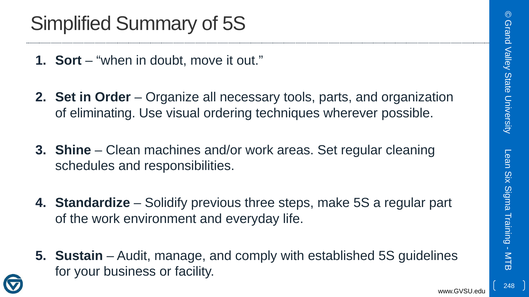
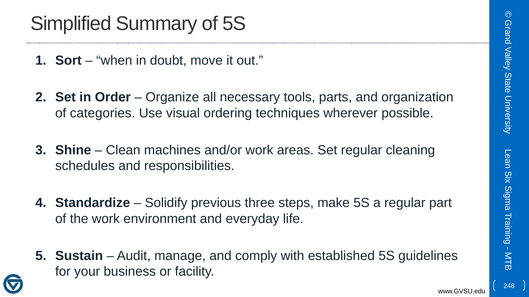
eliminating: eliminating -> categories
